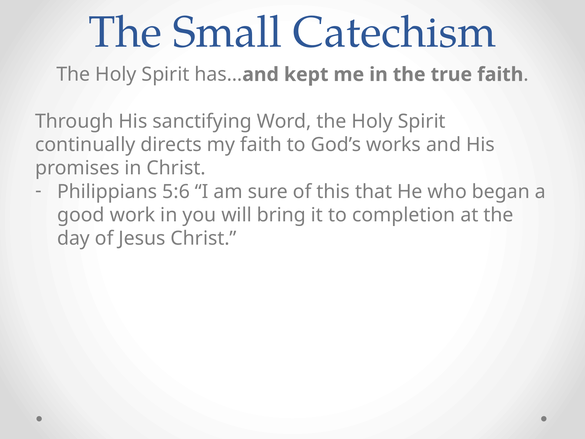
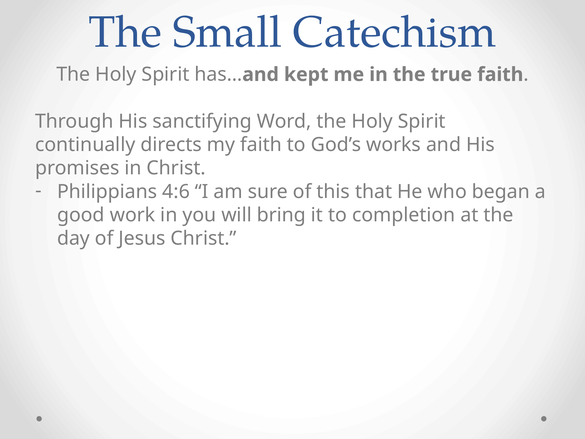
5:6: 5:6 -> 4:6
